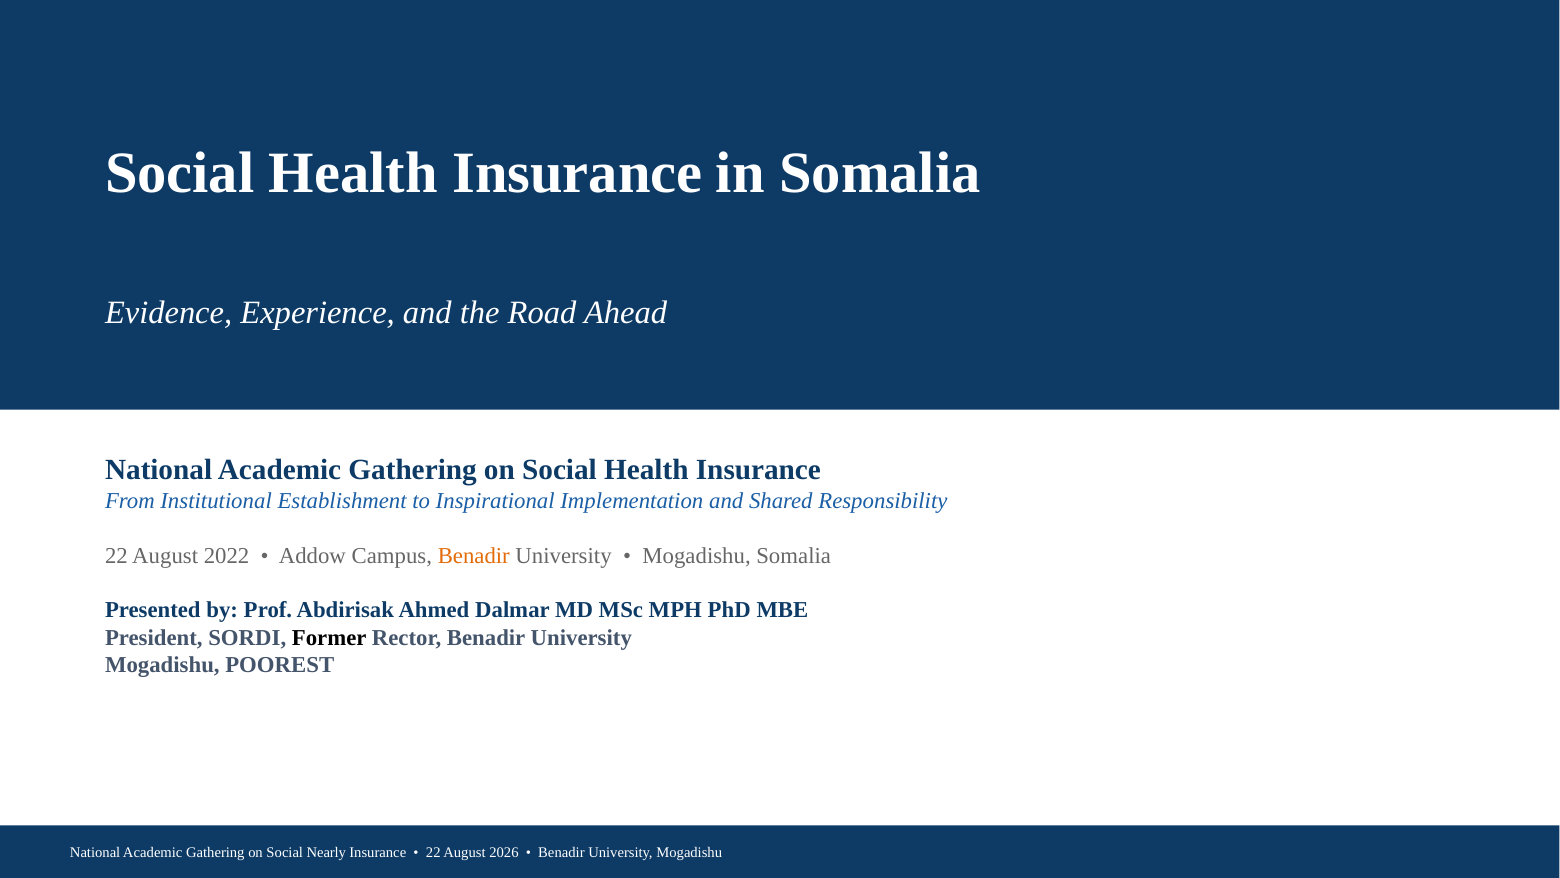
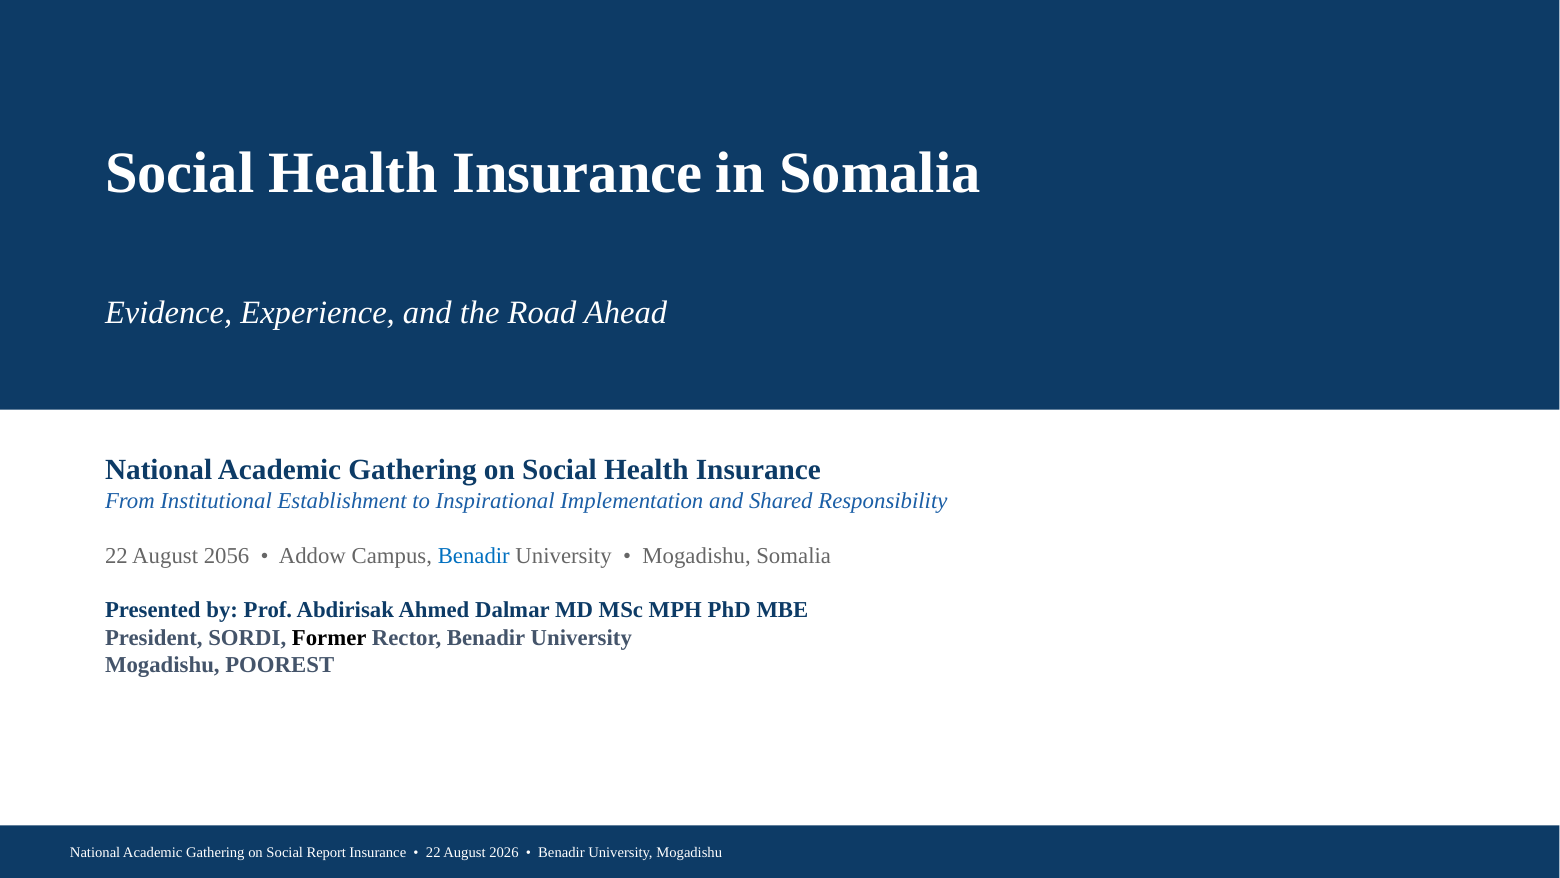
2022: 2022 -> 2056
Benadir at (474, 555) colour: orange -> blue
Nearly: Nearly -> Report
